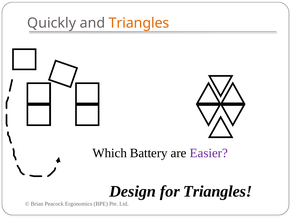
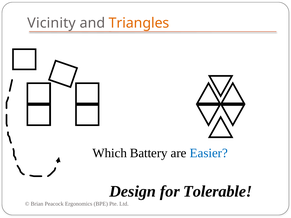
Quickly: Quickly -> Vicinity
Easier colour: purple -> blue
for Triangles: Triangles -> Tolerable
